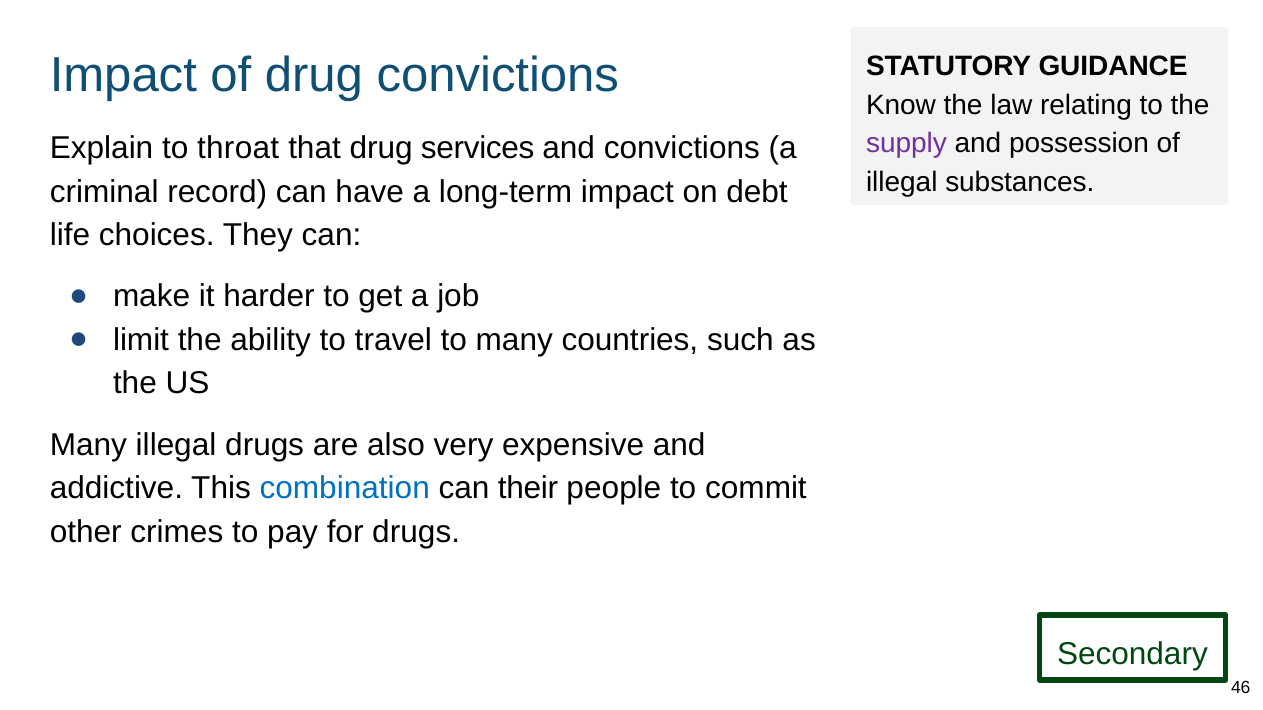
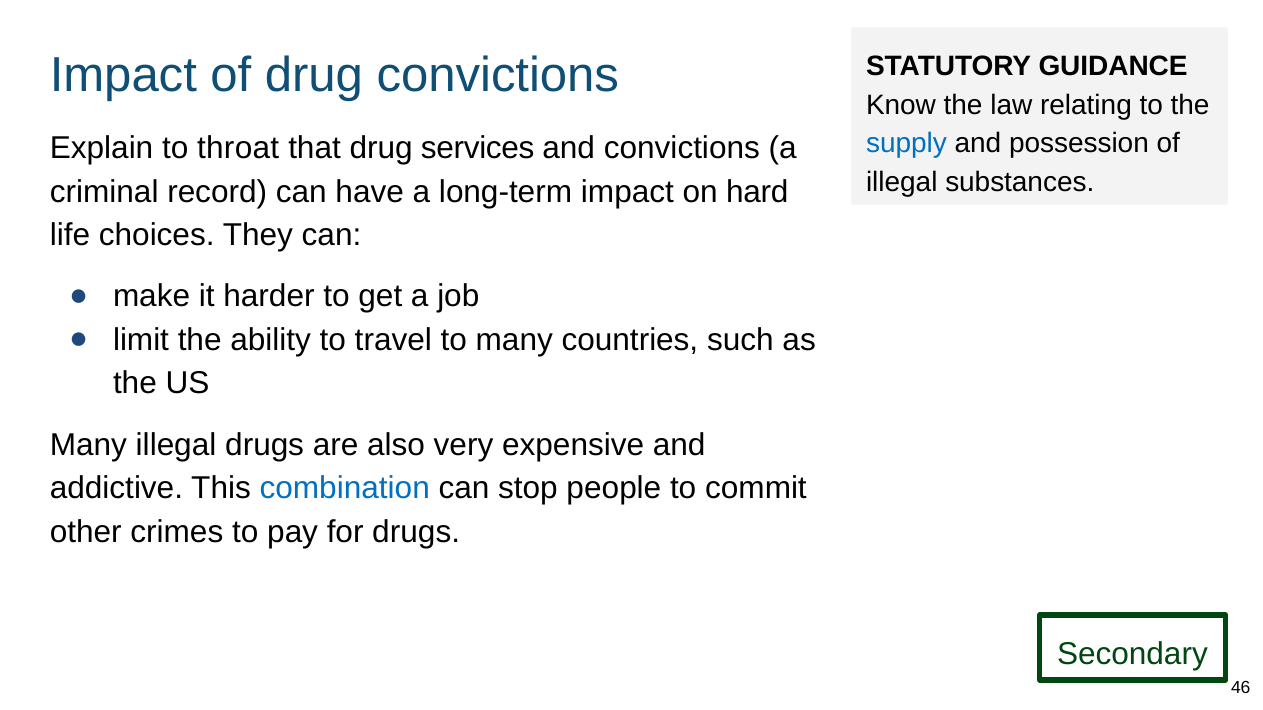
supply colour: purple -> blue
debt: debt -> hard
their: their -> stop
